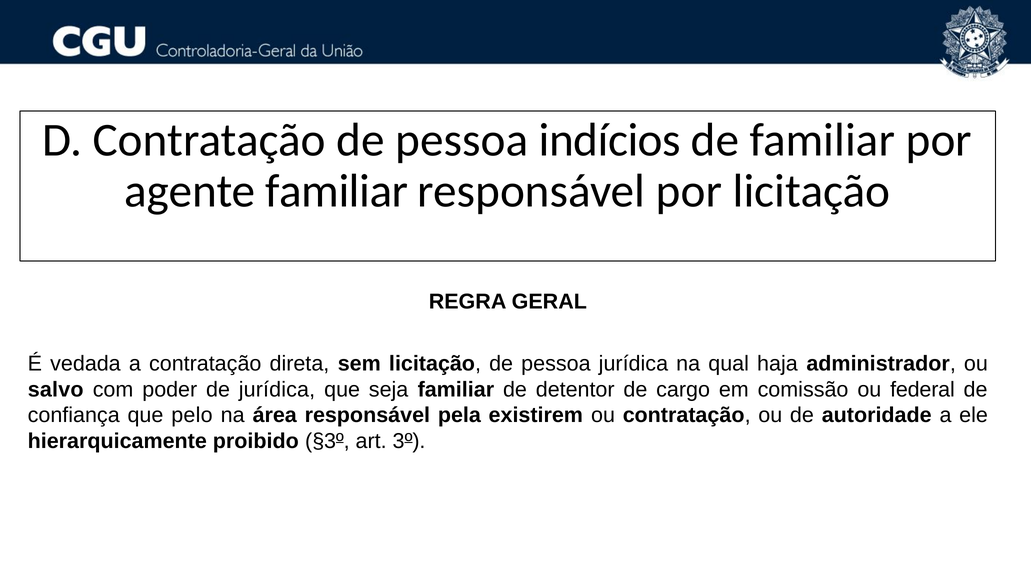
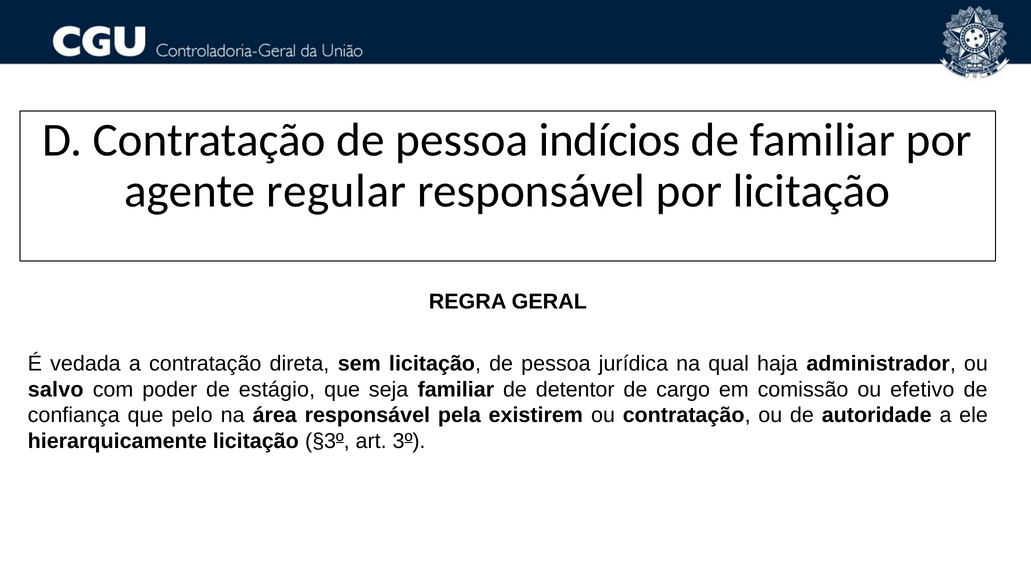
agente familiar: familiar -> regular
de jurídica: jurídica -> estágio
federal: federal -> efetivo
hierarquicamente proibido: proibido -> licitação
